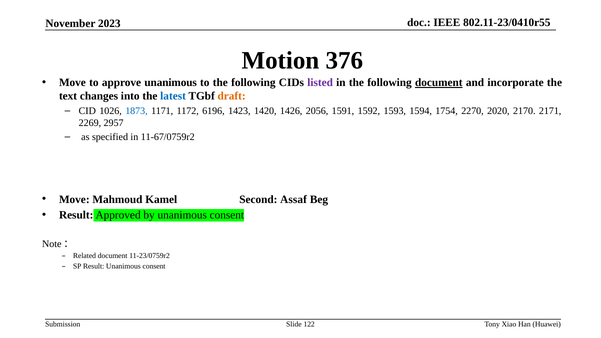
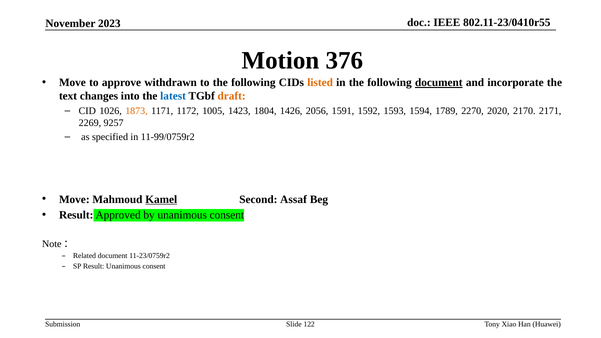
approve unanimous: unanimous -> withdrawn
listed colour: purple -> orange
1873 colour: blue -> orange
6196: 6196 -> 1005
1420: 1420 -> 1804
1754: 1754 -> 1789
2957: 2957 -> 9257
11-67/0759r2: 11-67/0759r2 -> 11-99/0759r2
Kamel underline: none -> present
